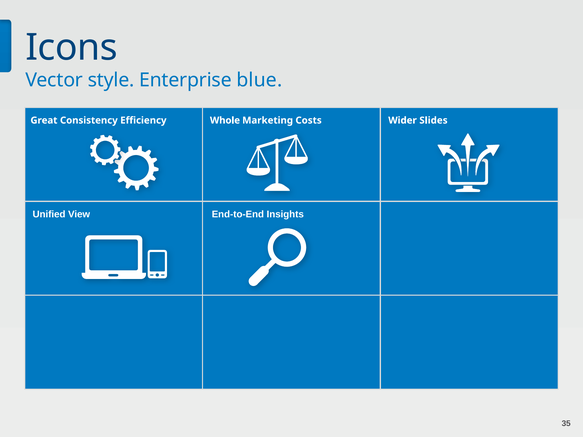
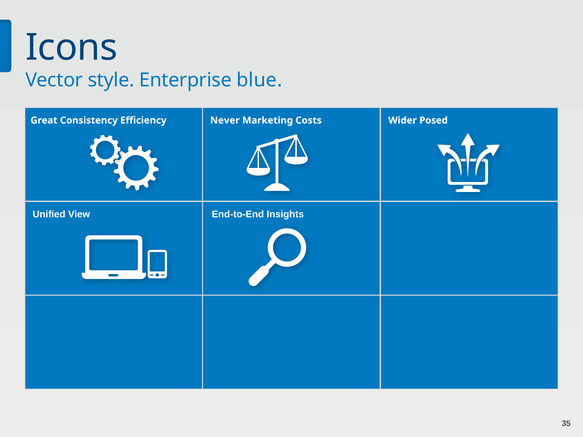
Whole: Whole -> Never
Slides: Slides -> Posed
